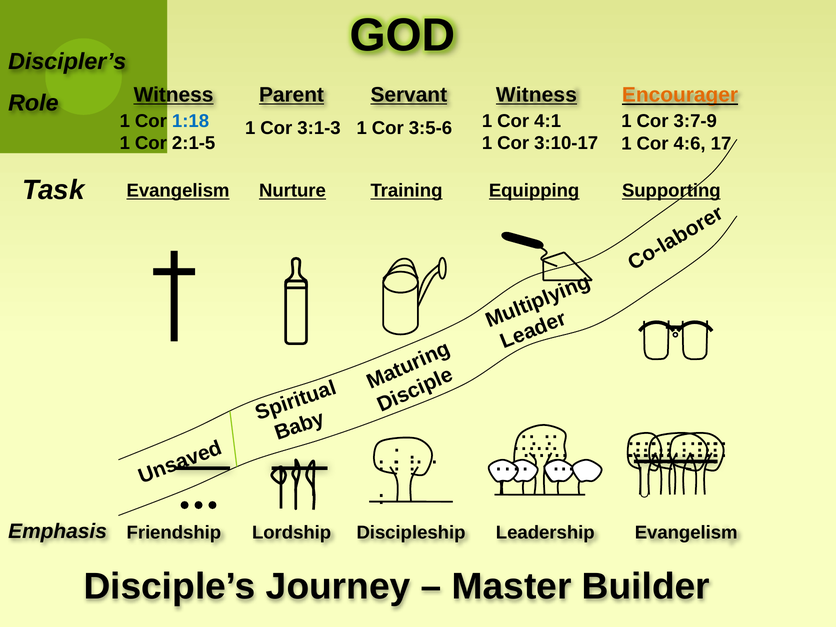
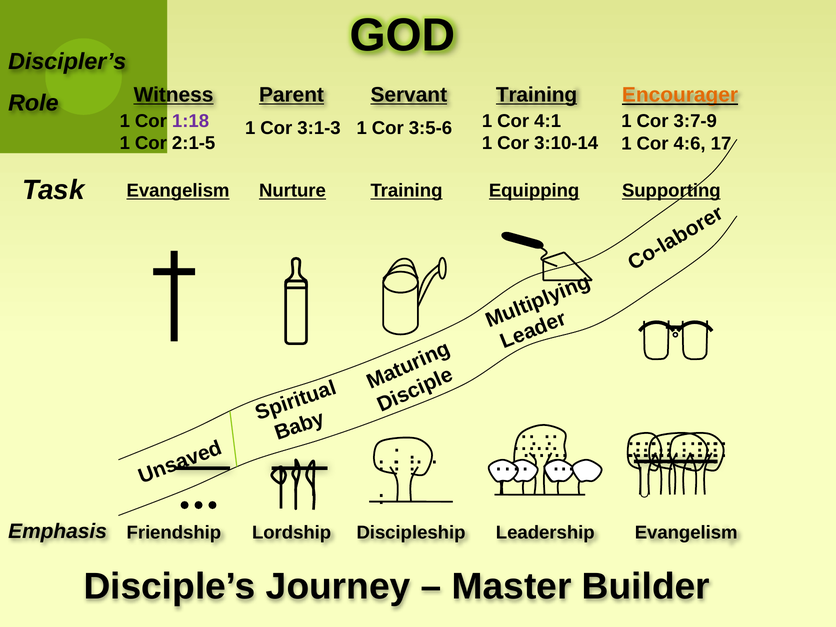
Witness at (536, 95): Witness -> Training
1:18 colour: blue -> purple
3:10-17: 3:10-17 -> 3:10-14
